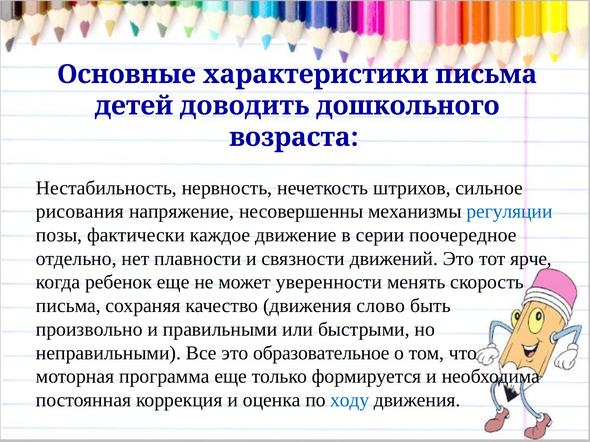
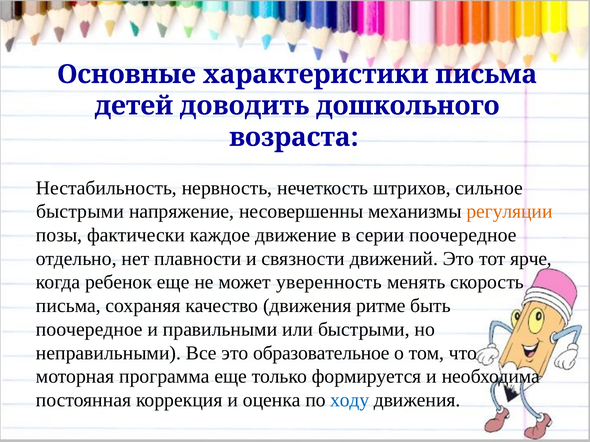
рисования at (80, 212): рисования -> быстрыми
регуляции colour: blue -> orange
уверенности: уверенности -> уверенность
слово: слово -> ритме
произвольно at (89, 330): произвольно -> поочередное
